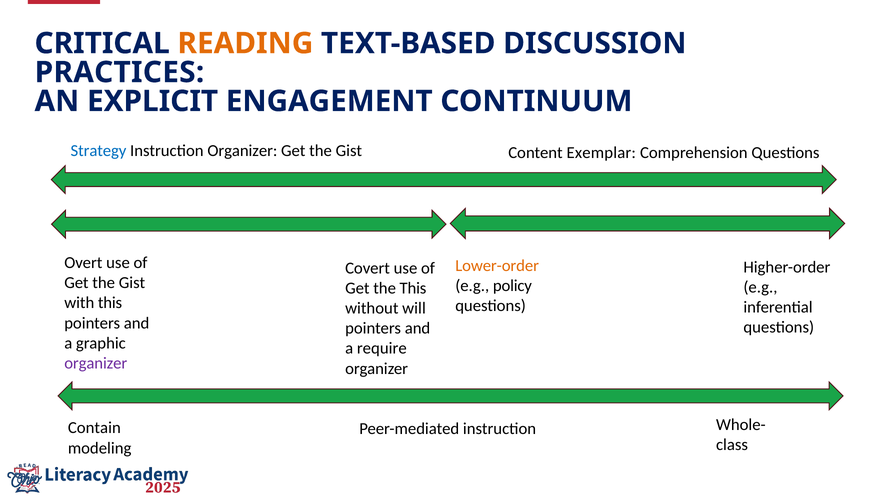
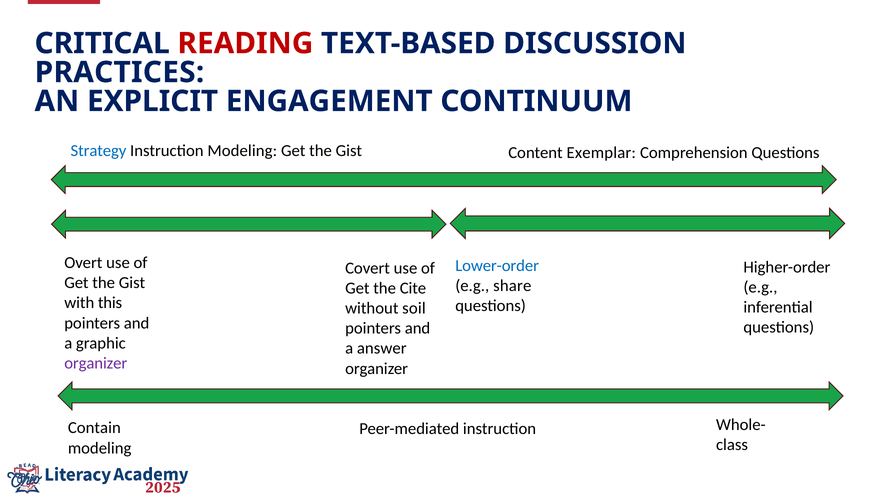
READING colour: orange -> red
Instruction Organizer: Organizer -> Modeling
Lower-order colour: orange -> blue
policy: policy -> share
the This: This -> Cite
will: will -> soil
require: require -> answer
